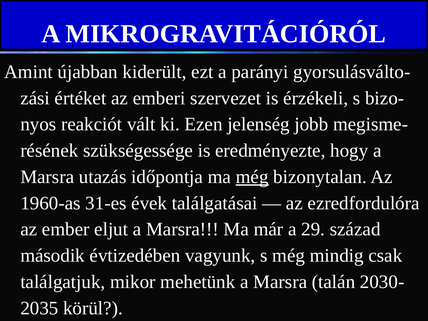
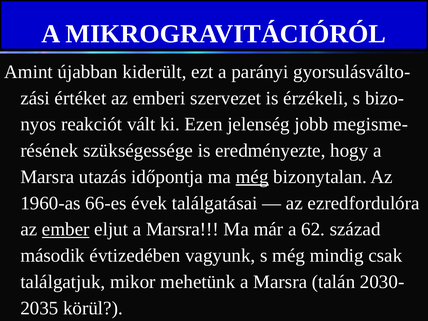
31-es: 31-es -> 66-es
ember underline: none -> present
29: 29 -> 62
